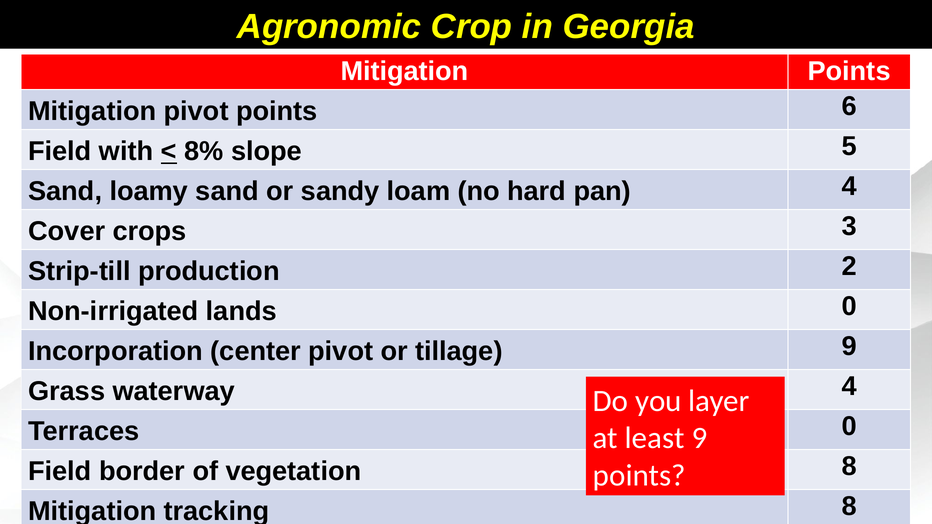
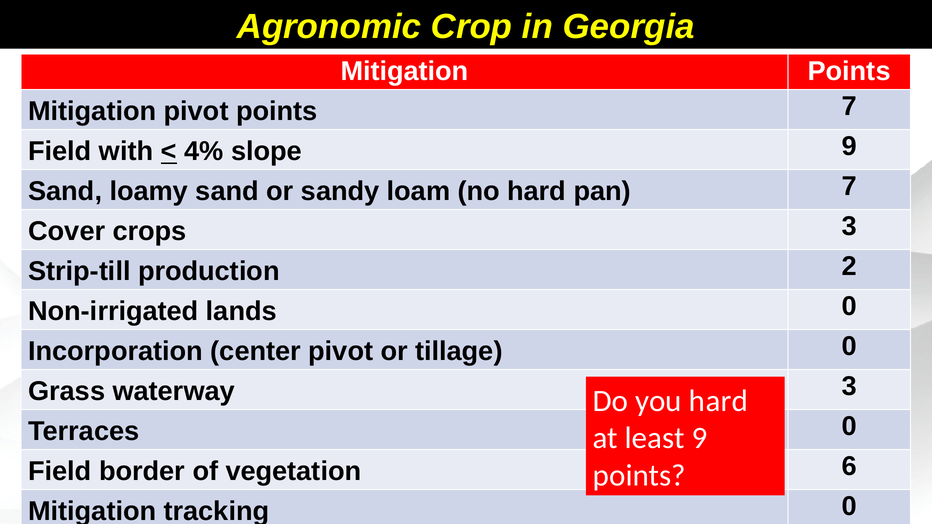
points 6: 6 -> 7
8%: 8% -> 4%
slope 5: 5 -> 9
pan 4: 4 -> 7
tillage 9: 9 -> 0
waterway 4: 4 -> 3
you layer: layer -> hard
vegetation 8: 8 -> 6
8 at (849, 507): 8 -> 0
